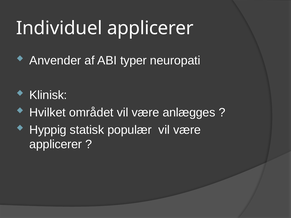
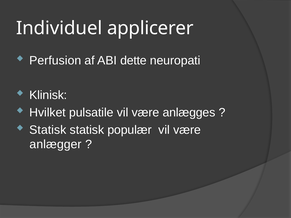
Anvender: Anvender -> Perfusion
typer: typer -> dette
området: området -> pulsatile
Hyppig at (48, 130): Hyppig -> Statisk
applicerer at (56, 145): applicerer -> anlægger
